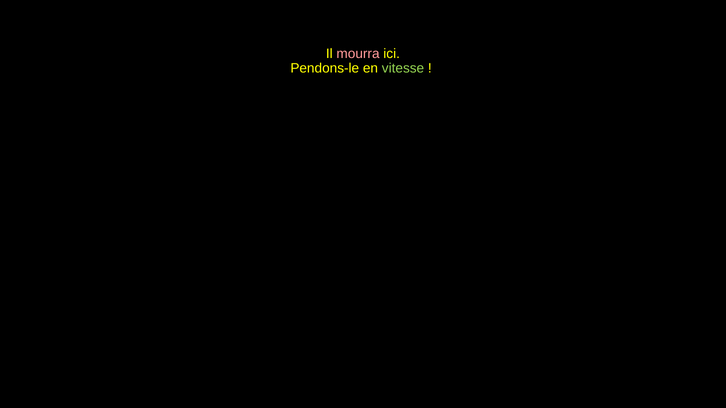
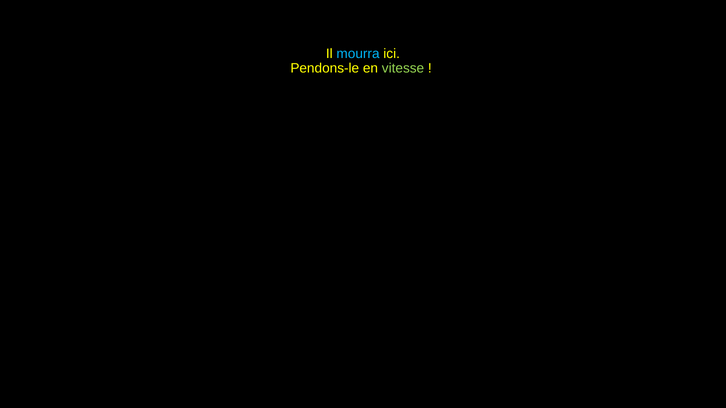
mourra colour: pink -> light blue
